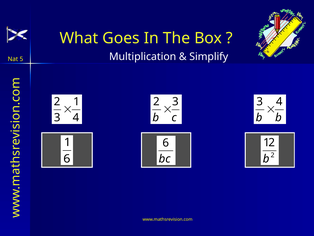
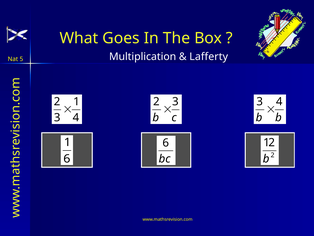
Simplify: Simplify -> Lafferty
